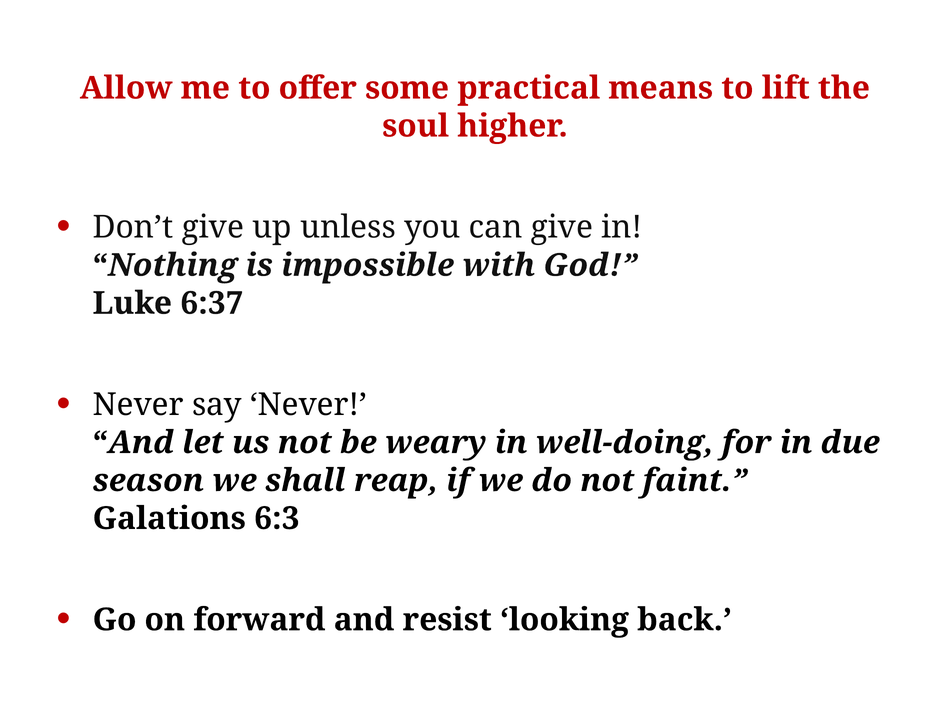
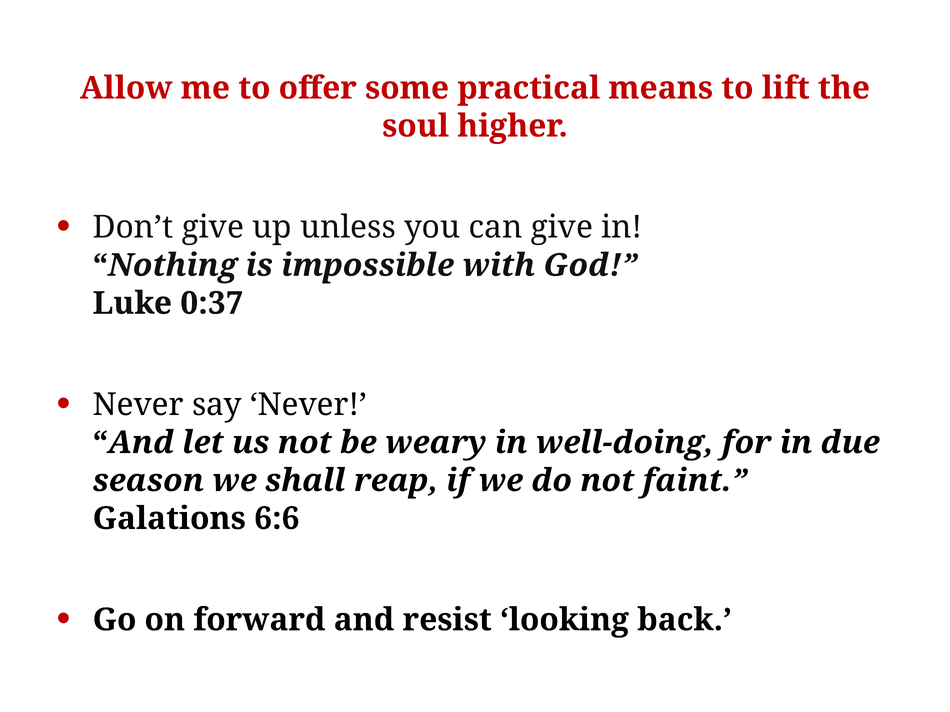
6:37: 6:37 -> 0:37
6:3: 6:3 -> 6:6
